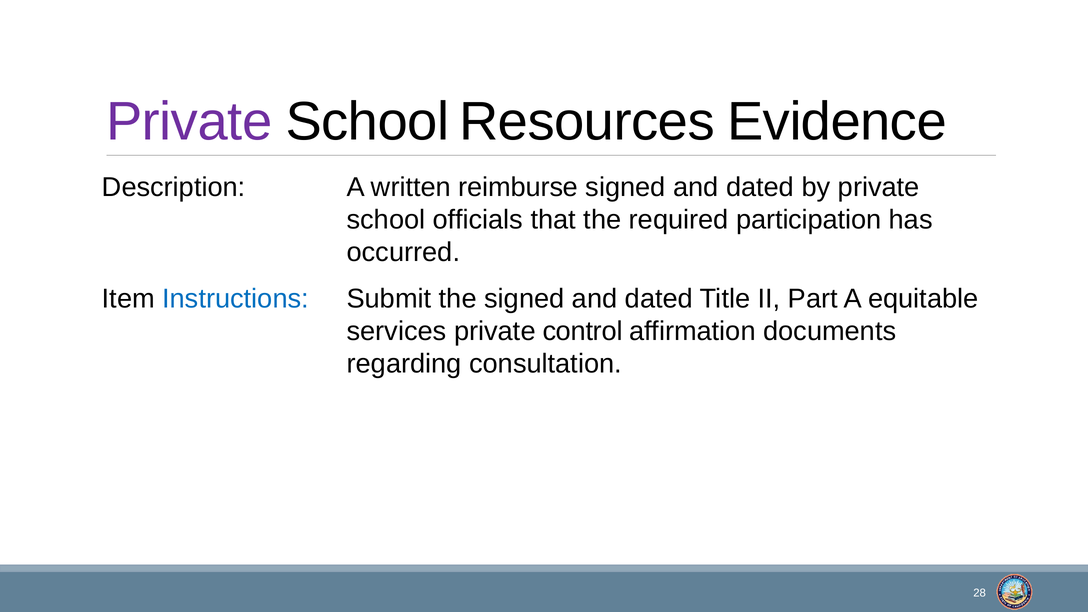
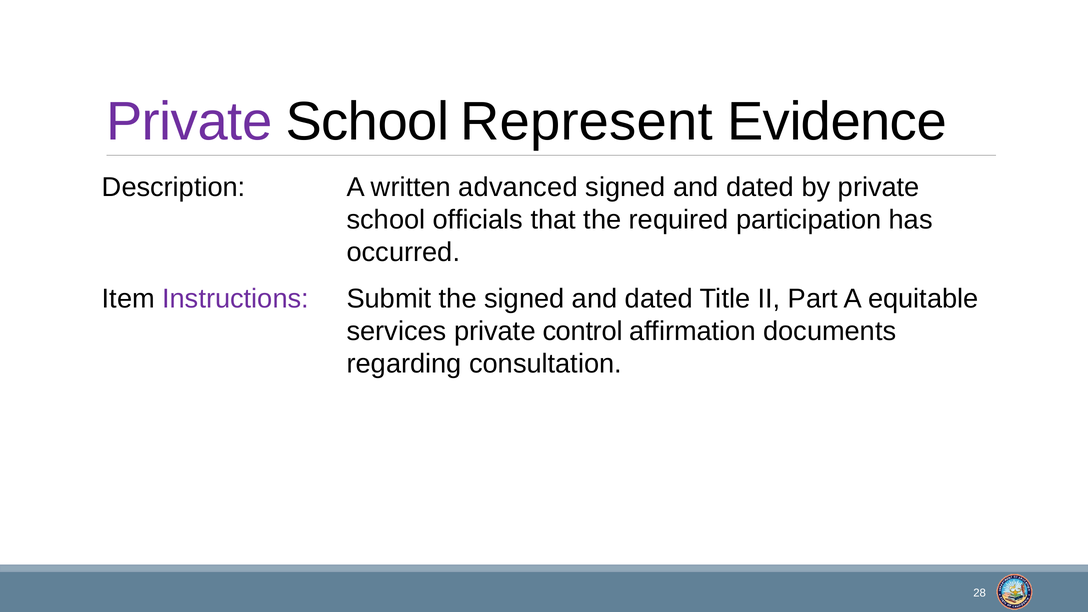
Resources: Resources -> Represent
reimburse: reimburse -> advanced
Instructions colour: blue -> purple
